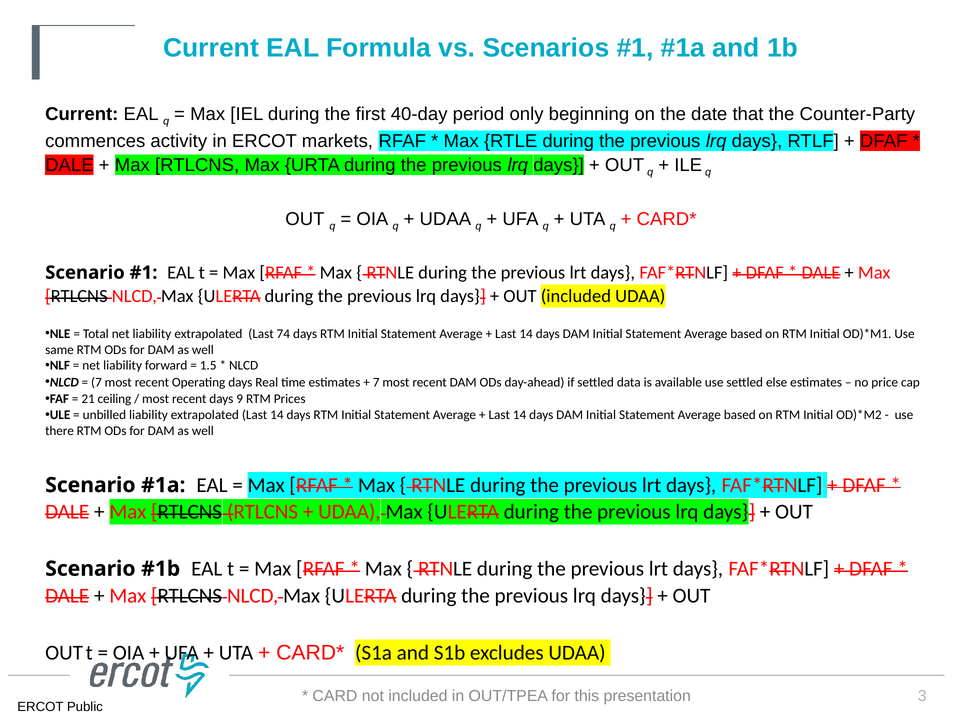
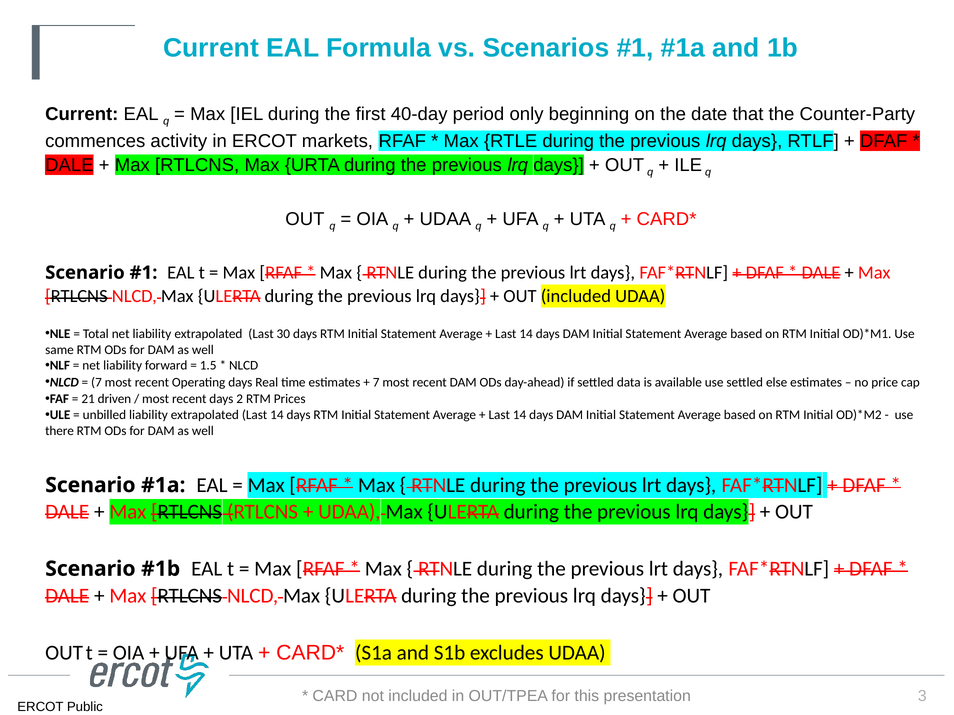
74: 74 -> 30
ceiling: ceiling -> driven
9: 9 -> 2
